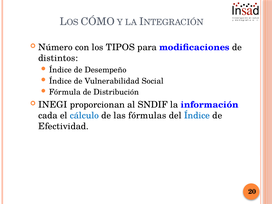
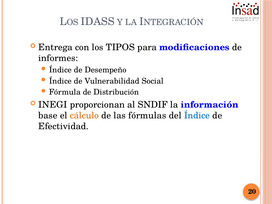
CÓMO: CÓMO -> IDASS
Número: Número -> Entrega
distintos: distintos -> informes
cada: cada -> base
cálculo colour: blue -> orange
